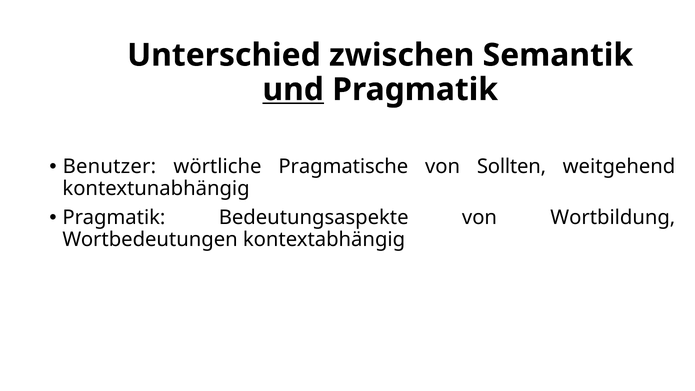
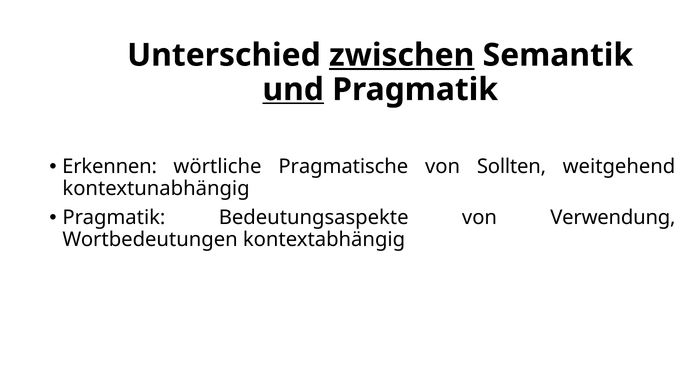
zwischen underline: none -> present
Benutzer: Benutzer -> Erkennen
Wortbildung: Wortbildung -> Verwendung
